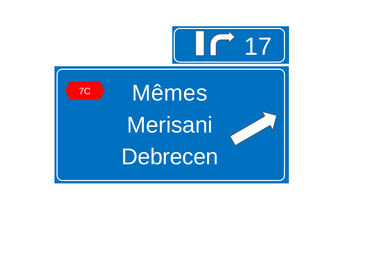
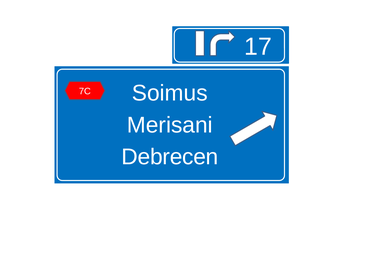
Mêmes: Mêmes -> Soimus
